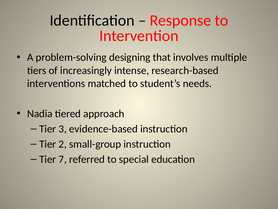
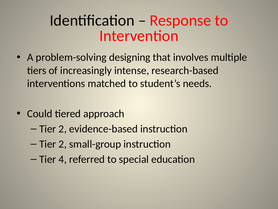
Nadia: Nadia -> Could
3 at (63, 129): 3 -> 2
7: 7 -> 4
